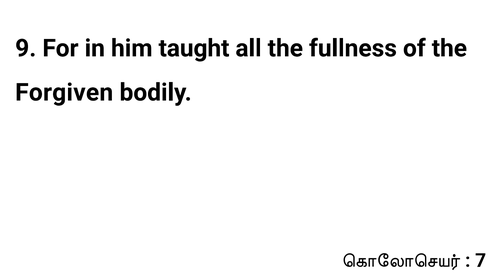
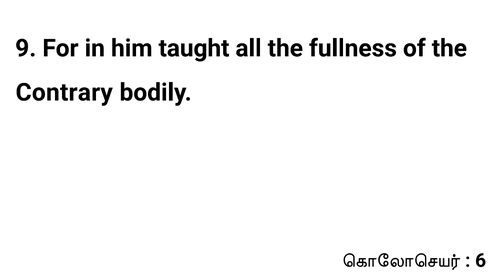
Forgiven: Forgiven -> Contrary
7: 7 -> 6
